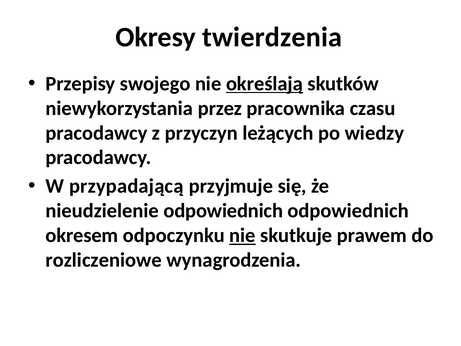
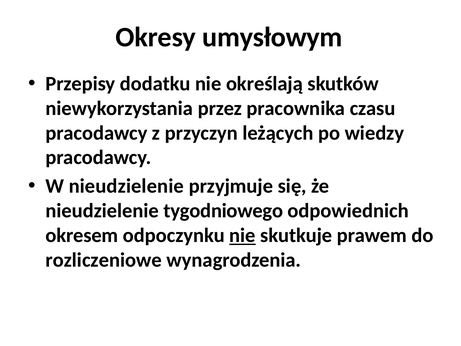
twierdzenia: twierdzenia -> umysłowym
swojego: swojego -> dodatku
określają underline: present -> none
W przypadającą: przypadającą -> nieudzielenie
nieudzielenie odpowiednich: odpowiednich -> tygodniowego
